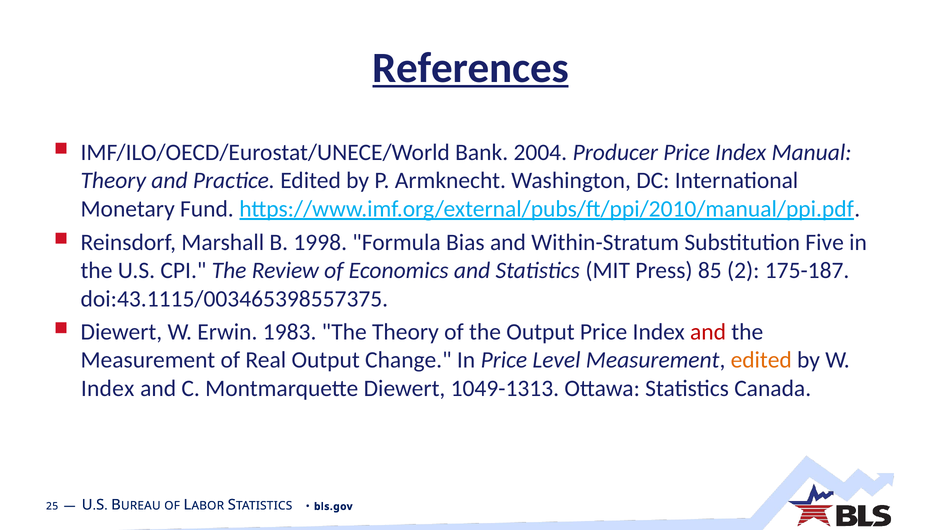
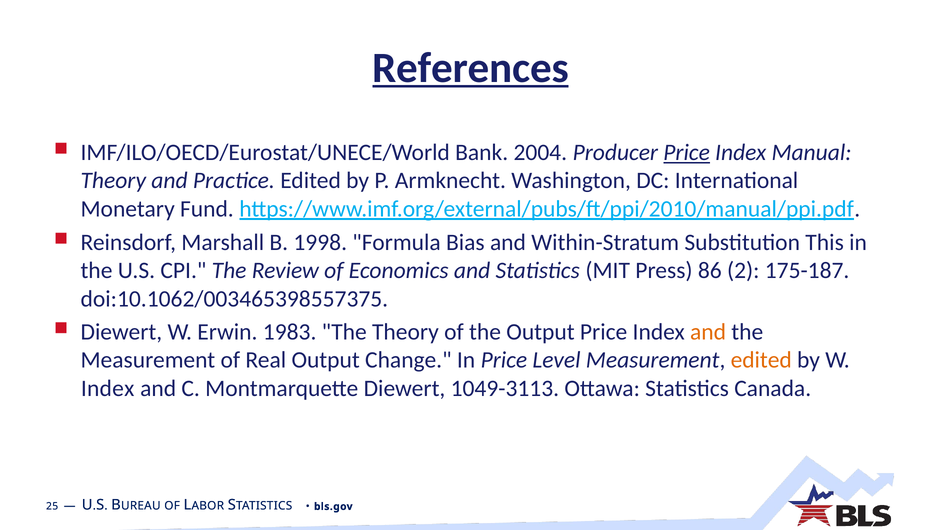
Price at (687, 152) underline: none -> present
Five: Five -> This
85: 85 -> 86
doi:43.1115/003465398557375: doi:43.1115/003465398557375 -> doi:10.1062/003465398557375
and at (708, 331) colour: red -> orange
1049-1313: 1049-1313 -> 1049-3113
